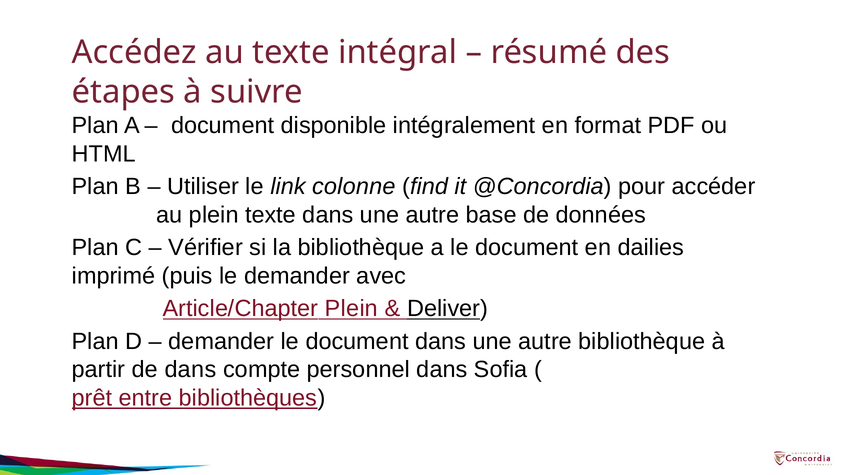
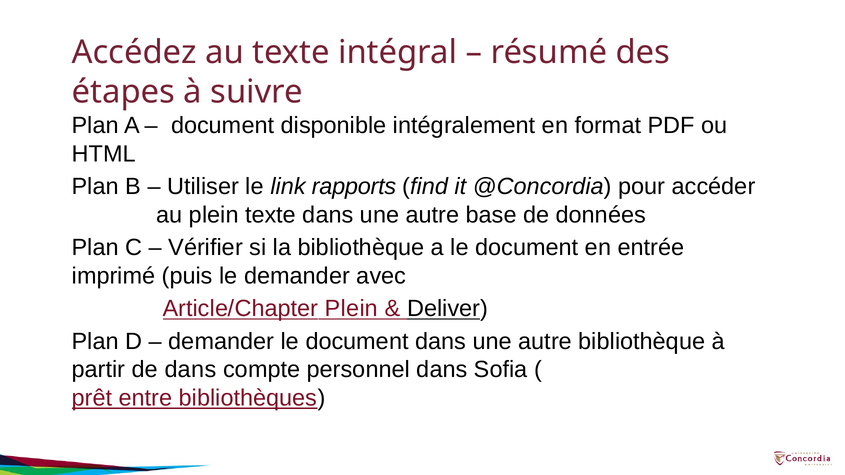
colonne: colonne -> rapports
dailies: dailies -> entrée
